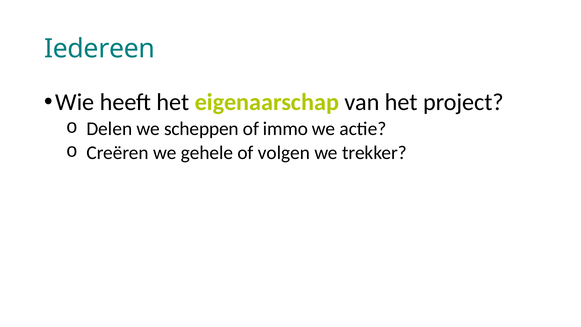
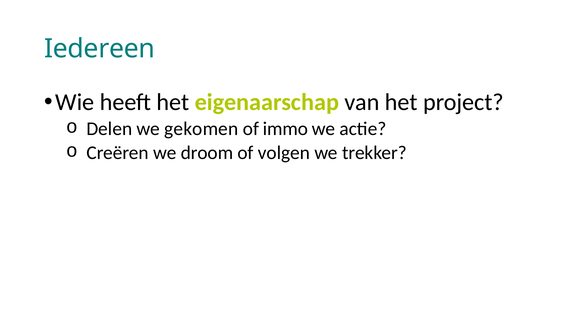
scheppen: scheppen -> gekomen
gehele: gehele -> droom
